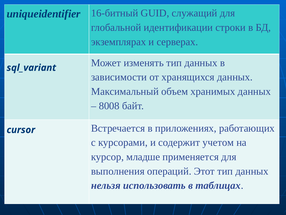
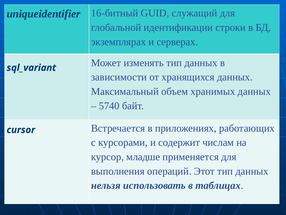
8008: 8008 -> 5740
учетом: учетом -> числам
